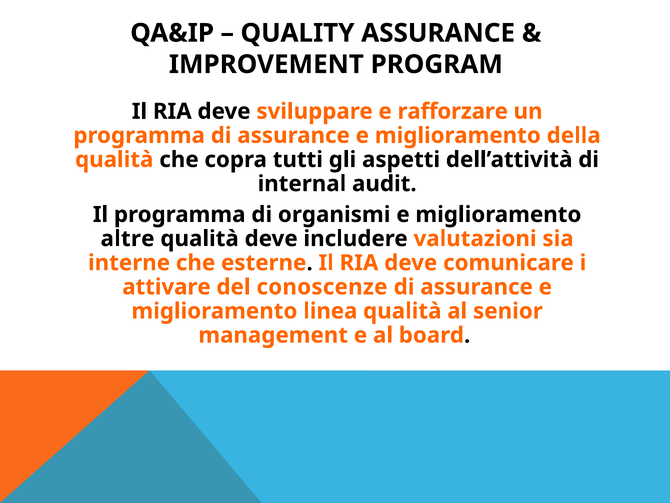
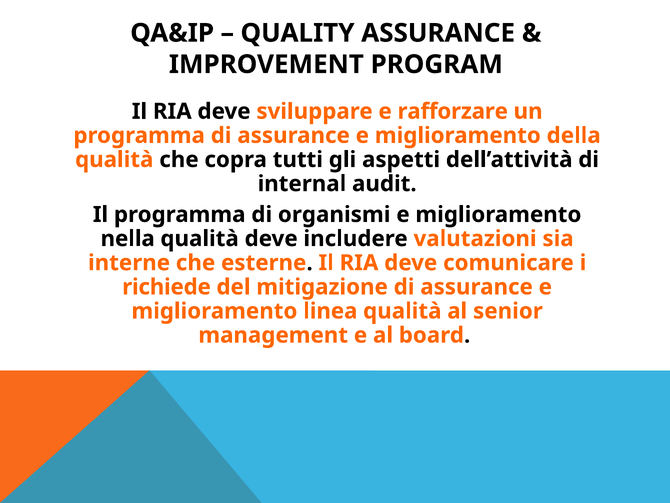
altre: altre -> nella
attivare: attivare -> richiede
conoscenze: conoscenze -> mitigazione
